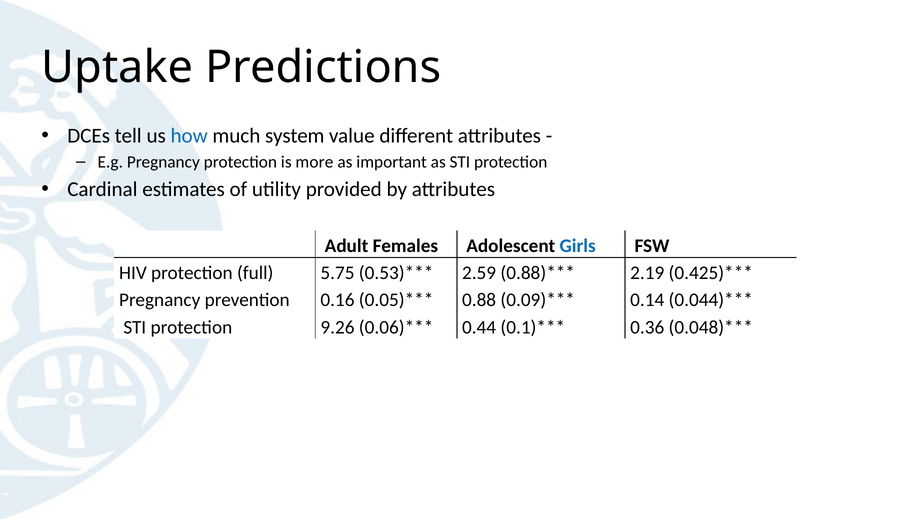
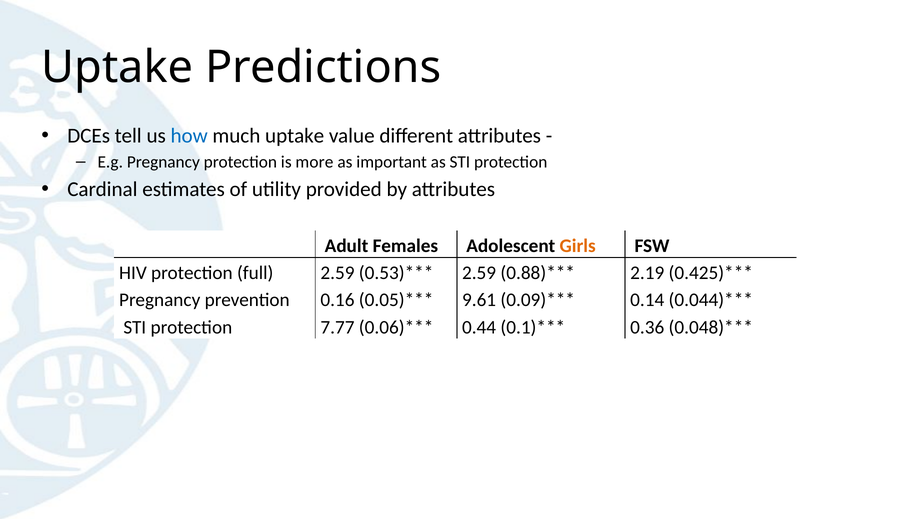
much system: system -> uptake
Girls colour: blue -> orange
full 5.75: 5.75 -> 2.59
0.88: 0.88 -> 9.61
9.26: 9.26 -> 7.77
